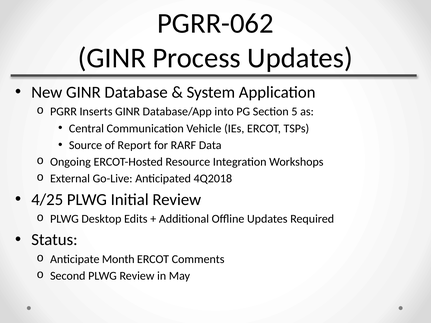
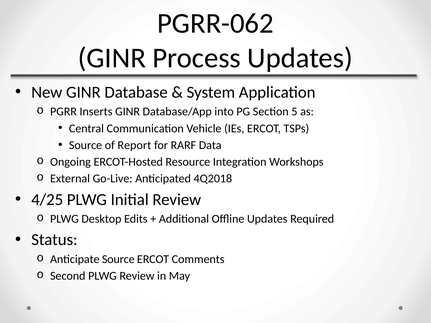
Anticipate Month: Month -> Source
